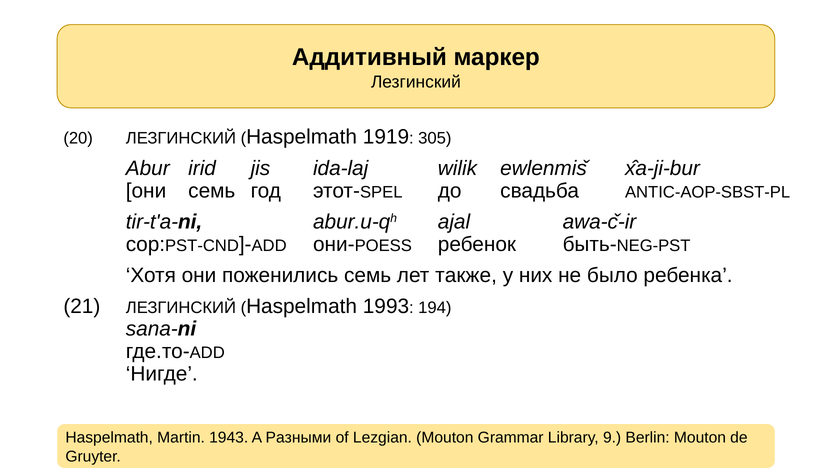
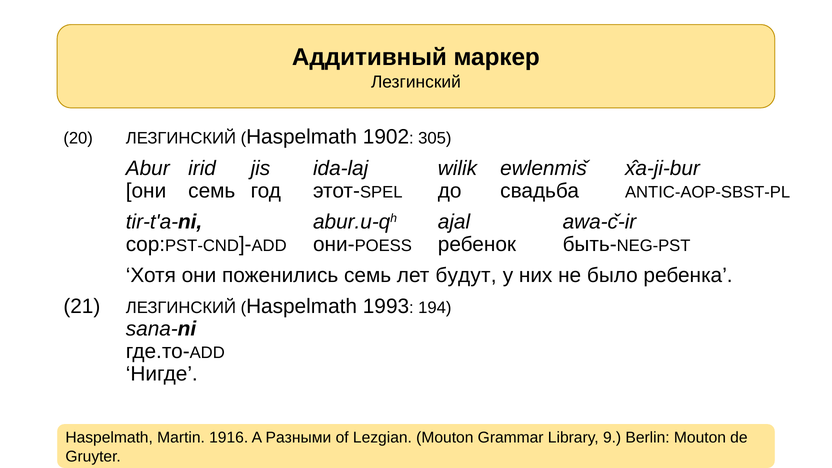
1919: 1919 -> 1902
также: также -> будут
1943: 1943 -> 1916
